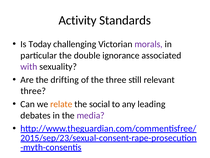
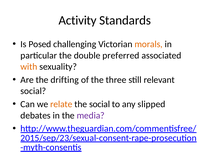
Today: Today -> Posed
morals colour: purple -> orange
ignorance: ignorance -> preferred
with colour: purple -> orange
three at (33, 91): three -> social
leading: leading -> slipped
